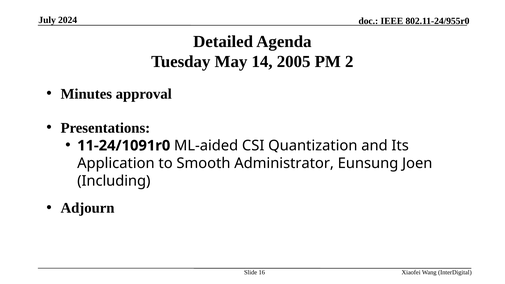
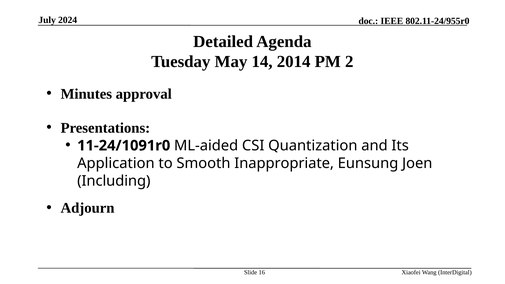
2005: 2005 -> 2014
Administrator: Administrator -> Inappropriate
